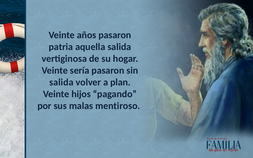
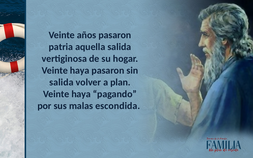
sería at (80, 71): sería -> haya
hijos at (81, 94): hijos -> haya
mentiroso: mentiroso -> escondida
